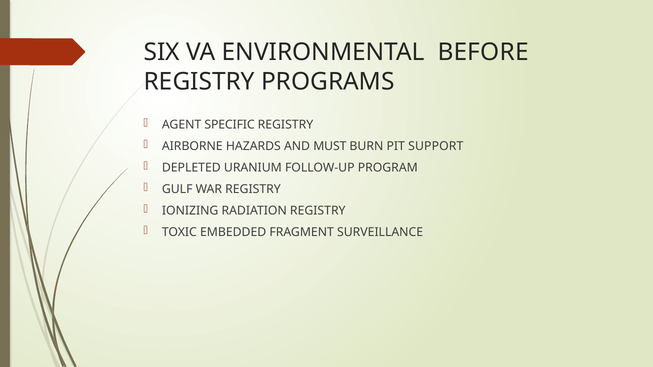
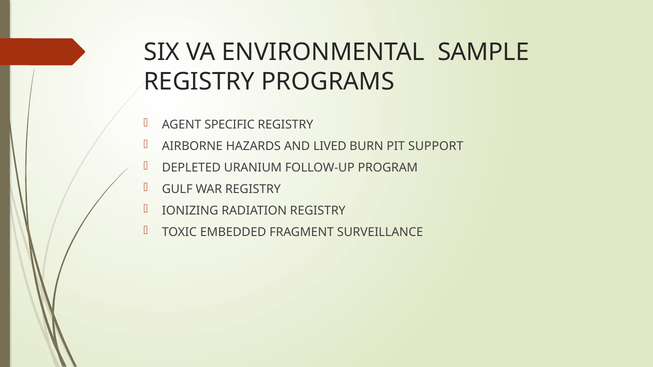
BEFORE: BEFORE -> SAMPLE
MUST: MUST -> LIVED
